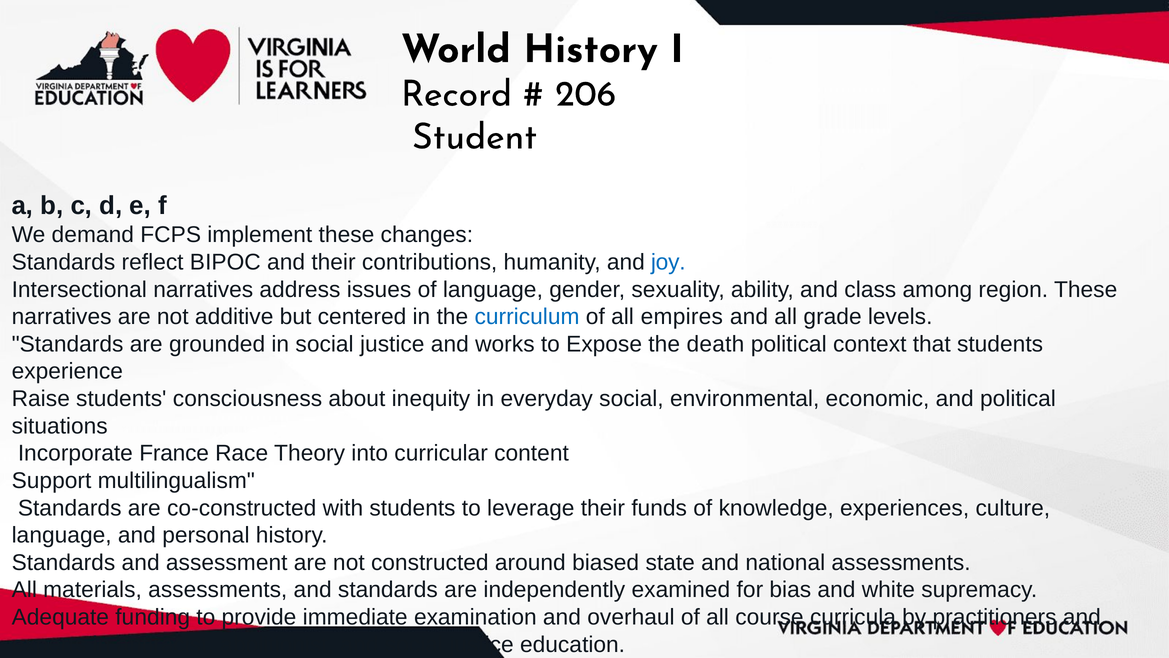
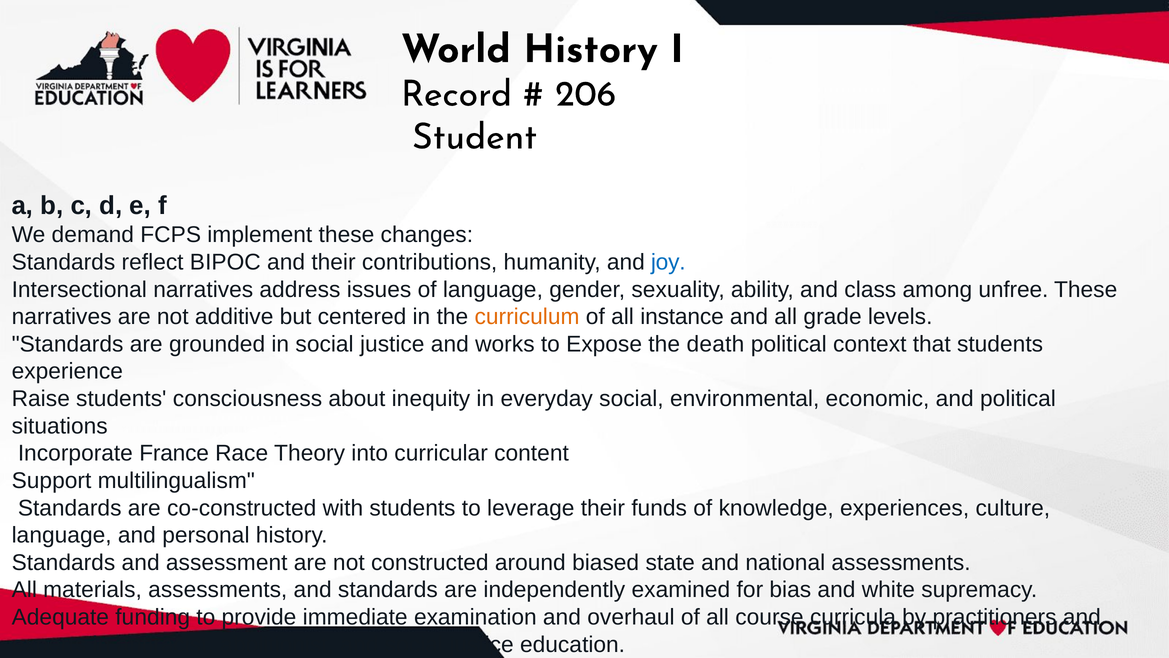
region: region -> unfree
curriculum colour: blue -> orange
empires: empires -> instance
